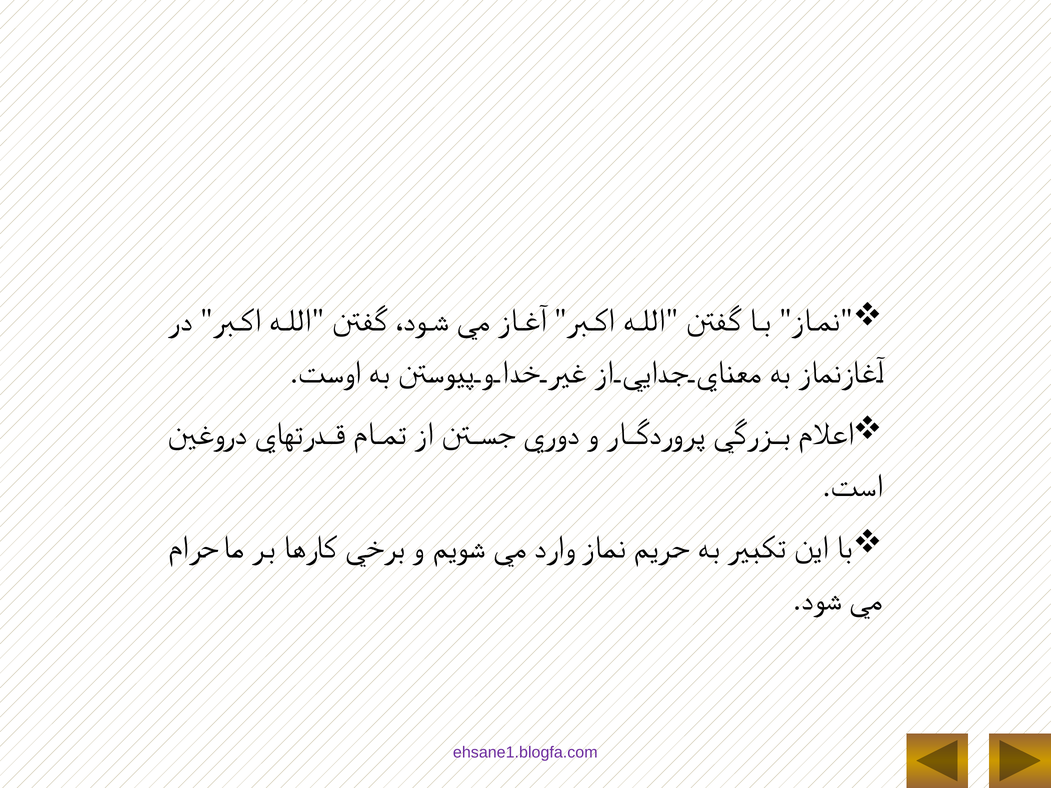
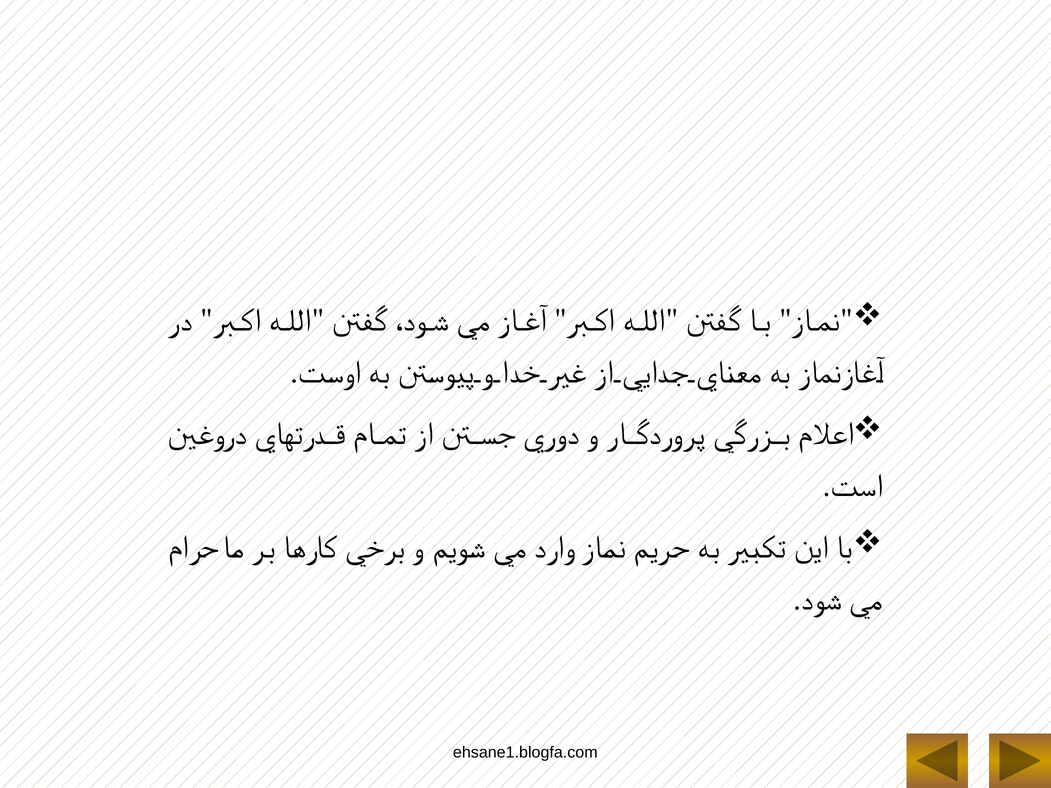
ehsane1.blogfa.com colour: purple -> black
